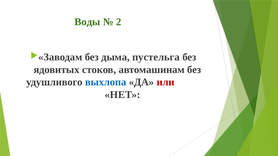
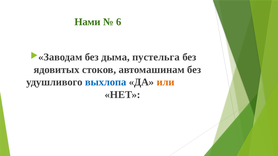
Воды: Воды -> Нами
2: 2 -> 6
или colour: red -> orange
